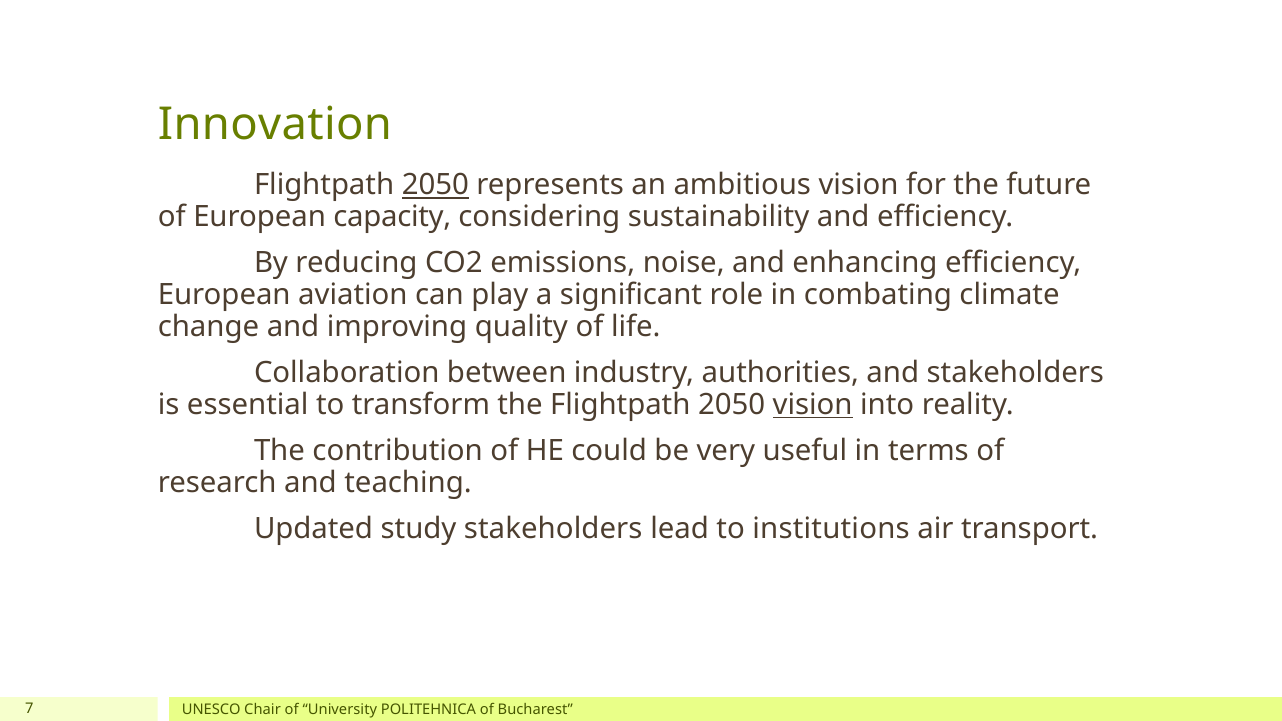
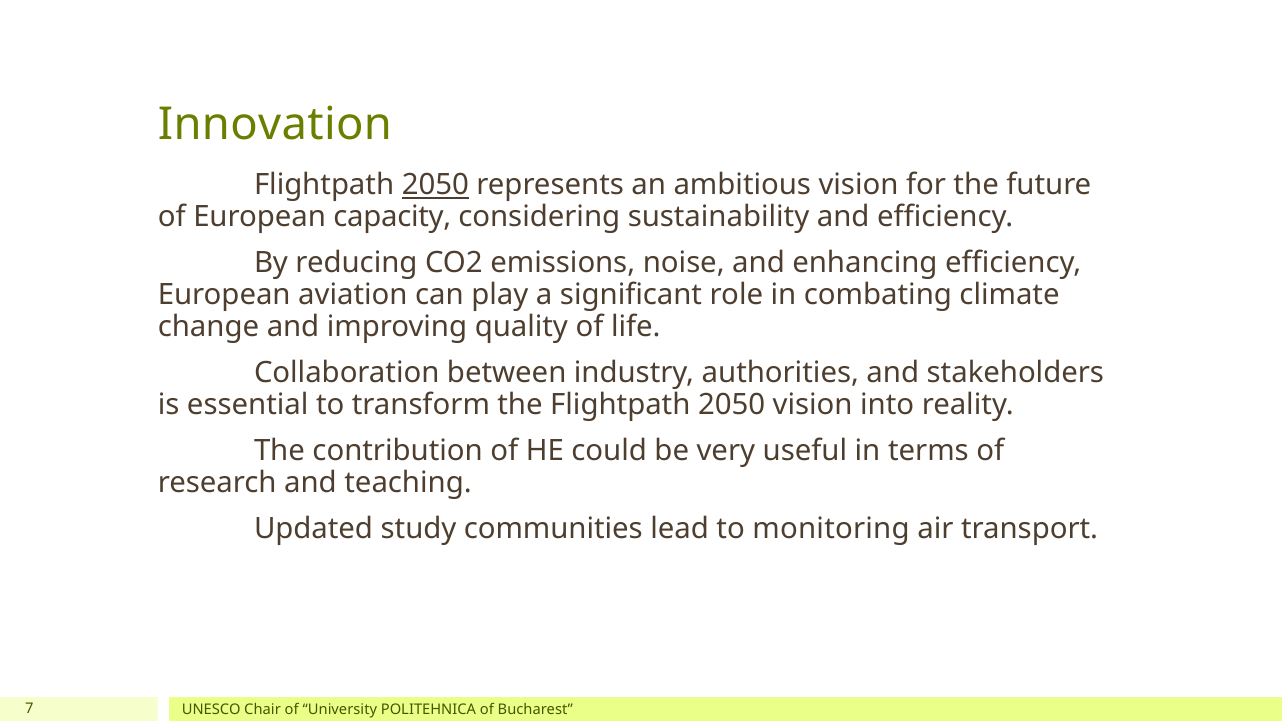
vision at (813, 405) underline: present -> none
study stakeholders: stakeholders -> communities
institutions: institutions -> monitoring
